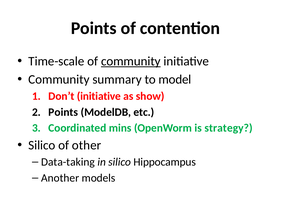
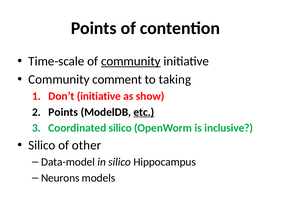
summary: summary -> comment
model: model -> taking
etc underline: none -> present
Coordinated mins: mins -> silico
strategy: strategy -> inclusive
Data-taking: Data-taking -> Data-model
Another: Another -> Neurons
